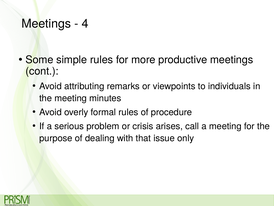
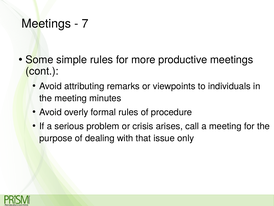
4: 4 -> 7
